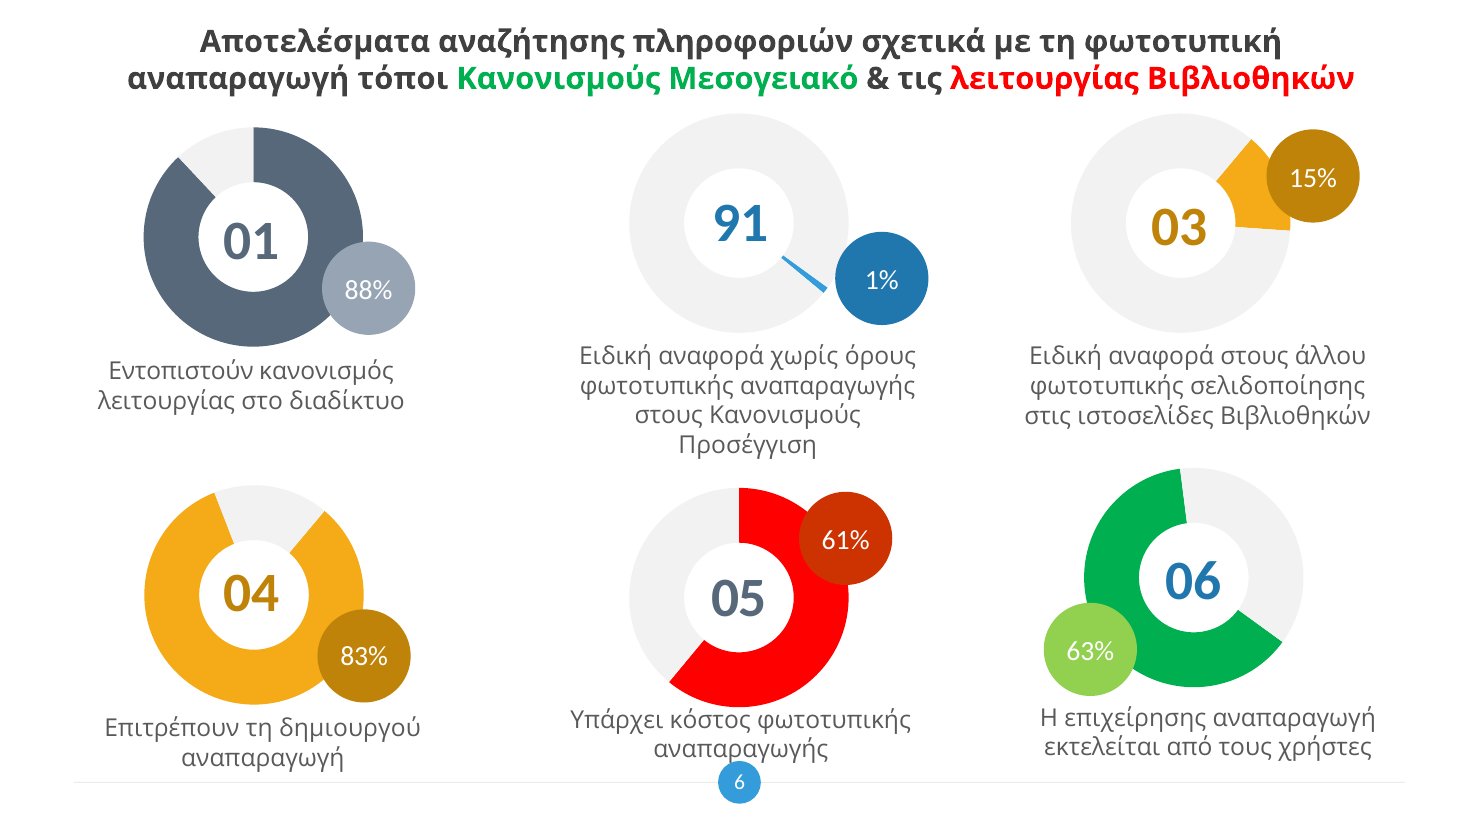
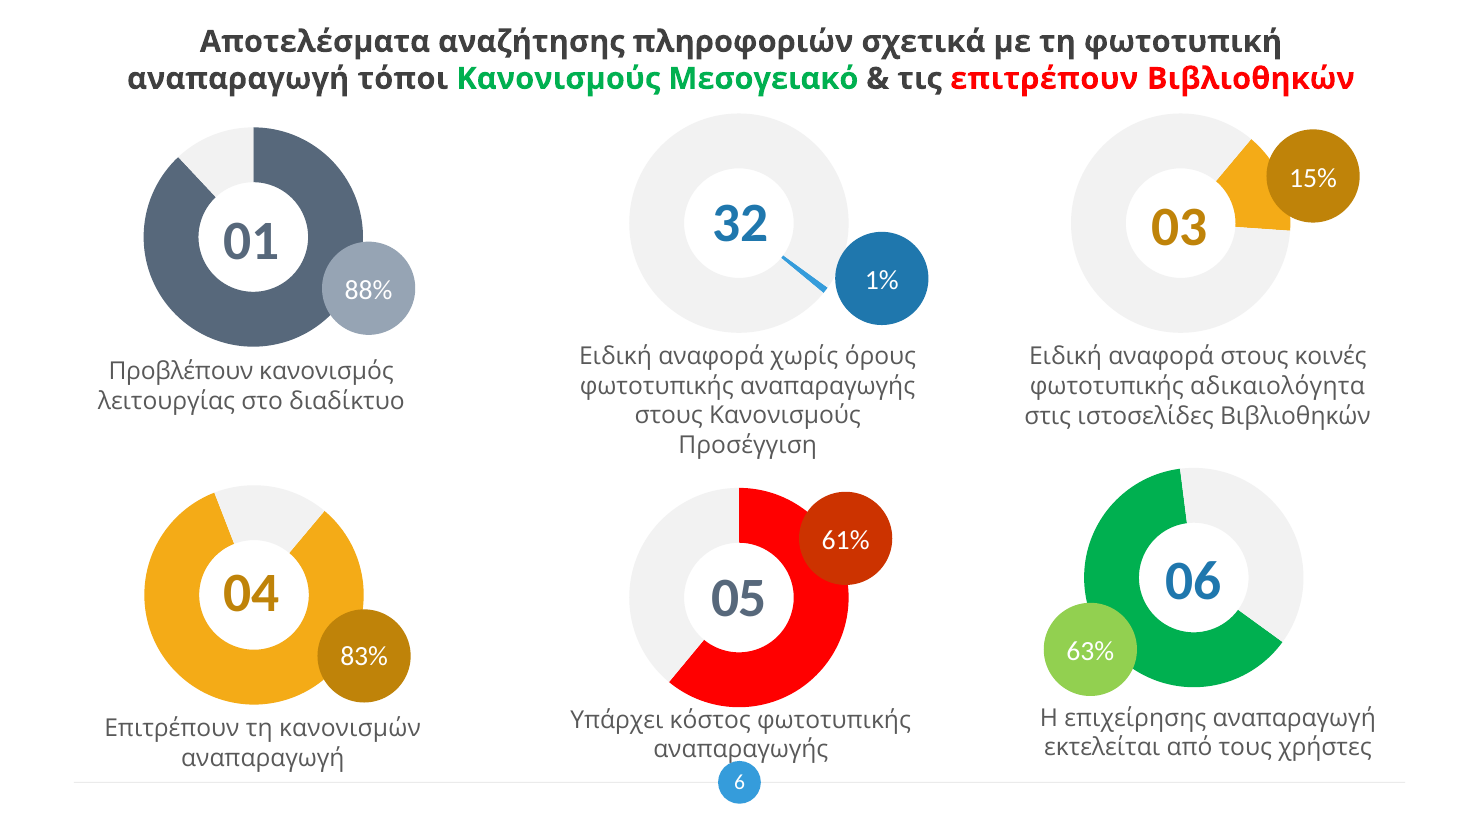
τις λειτουργίας: λειτουργίας -> επιτρέπουν
91: 91 -> 32
άλλου: άλλου -> κοινές
Εντοπιστούν: Εντοπιστούν -> Προβλέπουν
σελιδοποίησης: σελιδοποίησης -> αδικαιολόγητα
δημιουργού: δημιουργού -> κανονισμών
